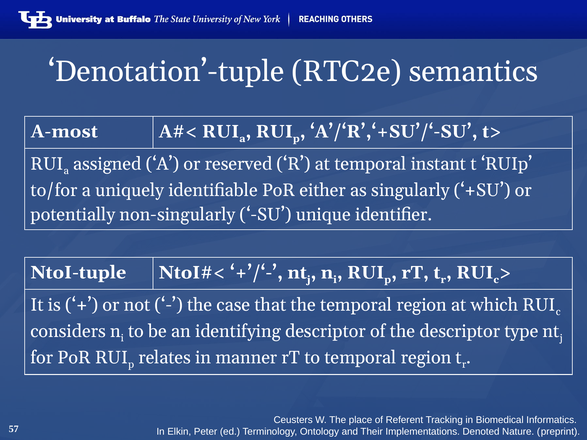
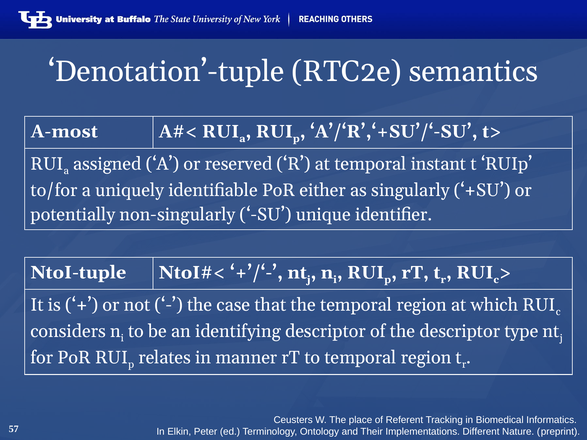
Denoted: Denoted -> Different
